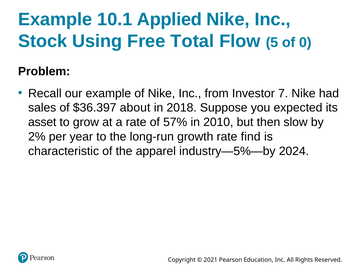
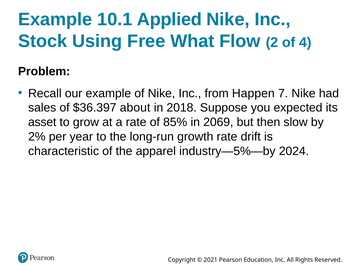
Total: Total -> What
5: 5 -> 2
0: 0 -> 4
Investor: Investor -> Happen
57%: 57% -> 85%
2010: 2010 -> 2069
find: find -> drift
